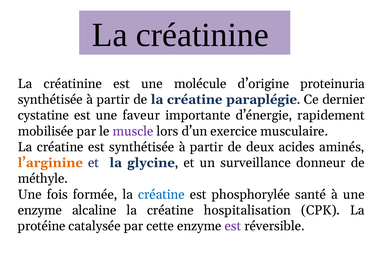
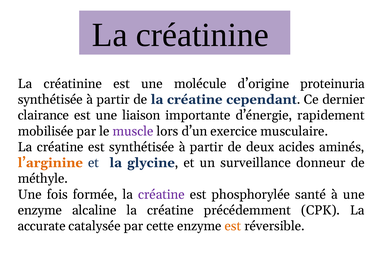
paraplégie: paraplégie -> cependant
cystatine: cystatine -> clairance
faveur: faveur -> liaison
créatine at (161, 194) colour: blue -> purple
hospitalisation: hospitalisation -> précédemment
protéine: protéine -> accurate
est at (233, 225) colour: purple -> orange
